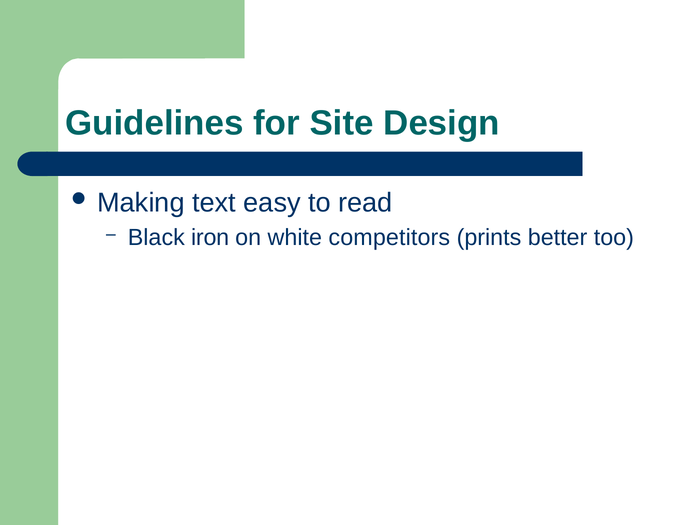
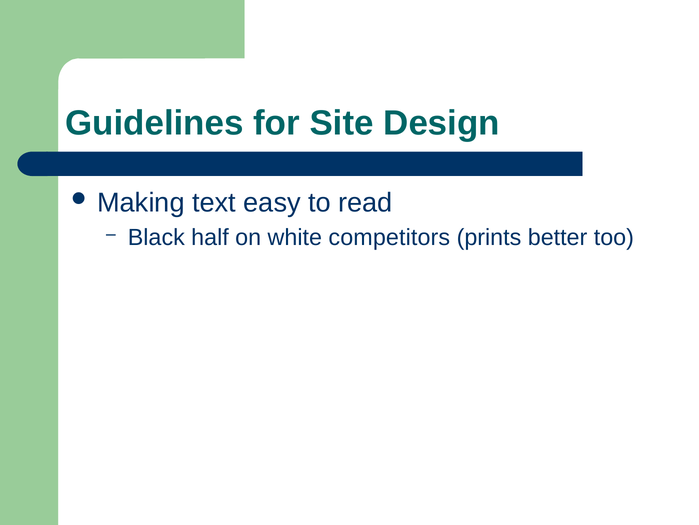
iron: iron -> half
